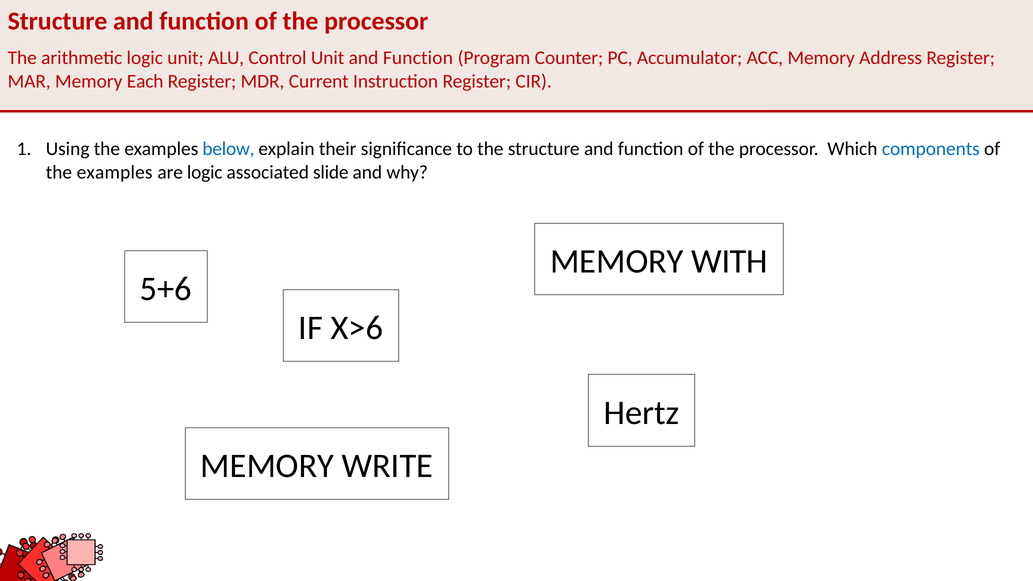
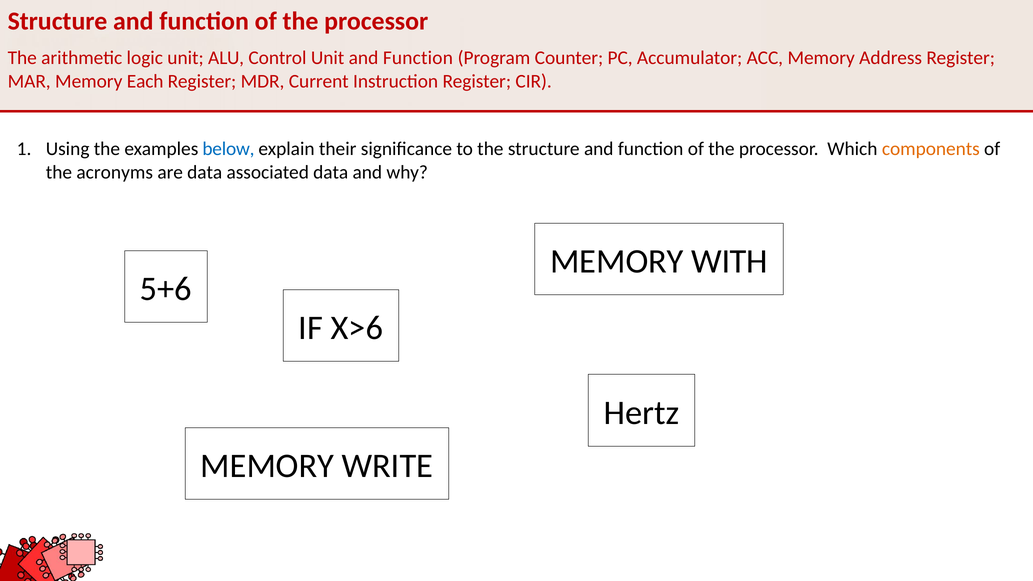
components colour: blue -> orange
examples at (115, 172): examples -> acronyms
are logic: logic -> data
associated slide: slide -> data
